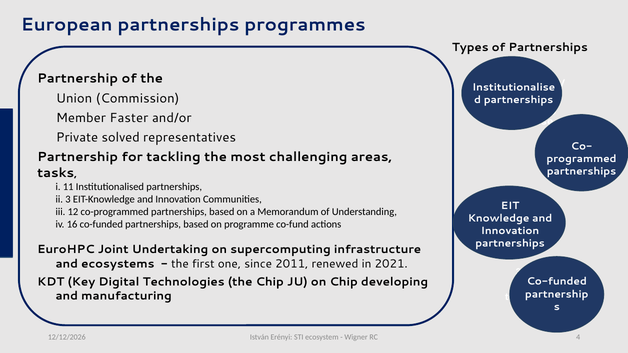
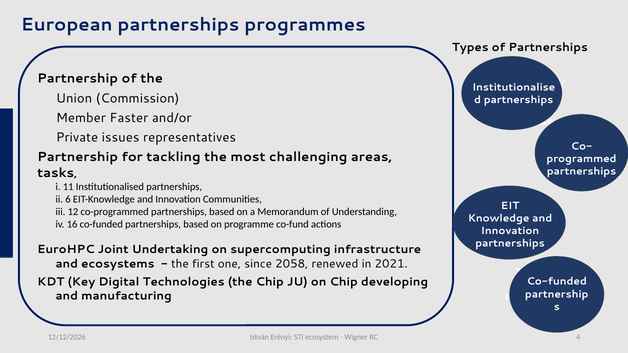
solved: solved -> issues
3: 3 -> 6
2011: 2011 -> 2058
